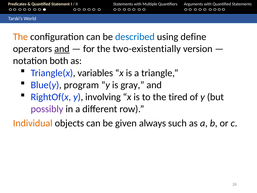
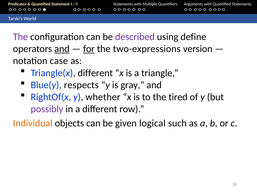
The at (20, 37) colour: orange -> purple
described colour: blue -> purple
for underline: none -> present
two-existentially: two-existentially -> two-expressions
both: both -> case
Triangle(x variables: variables -> different
program: program -> respects
involving: involving -> whether
always: always -> logical
